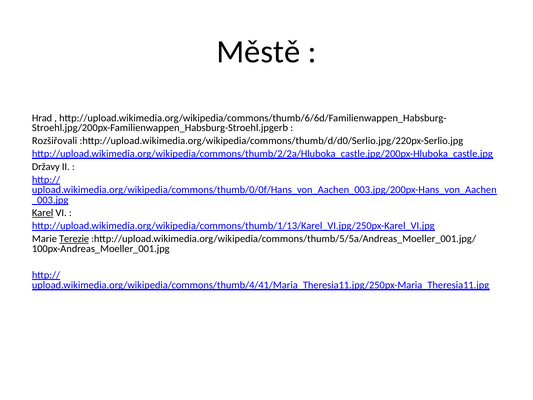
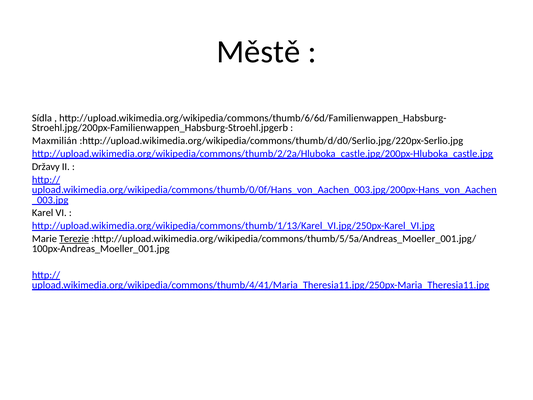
Hrad: Hrad -> Sídla
Rozšiřovali: Rozšiřovali -> Maxmilián
Karel underline: present -> none
